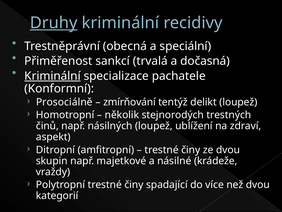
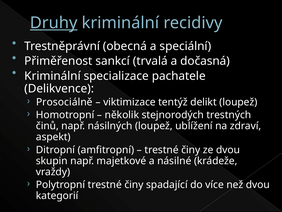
Kriminální at (52, 76) underline: present -> none
Konformní: Konformní -> Delikvence
zmírňování: zmírňování -> viktimizace
